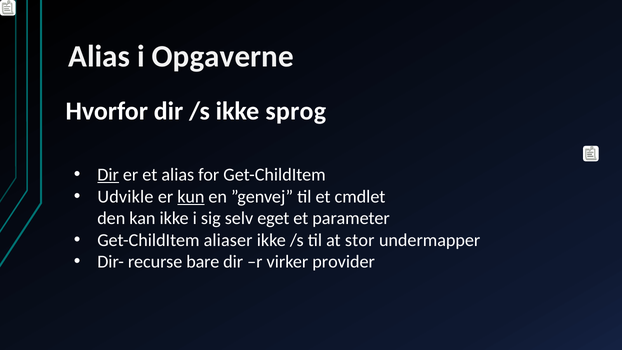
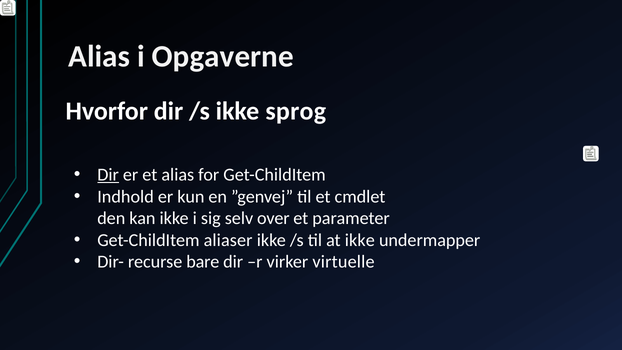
Udvikle: Udvikle -> Indhold
kun underline: present -> none
eget: eget -> over
at stor: stor -> ikke
provider: provider -> virtuelle
